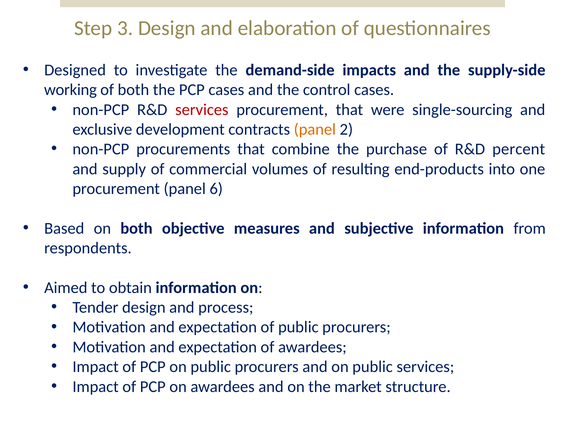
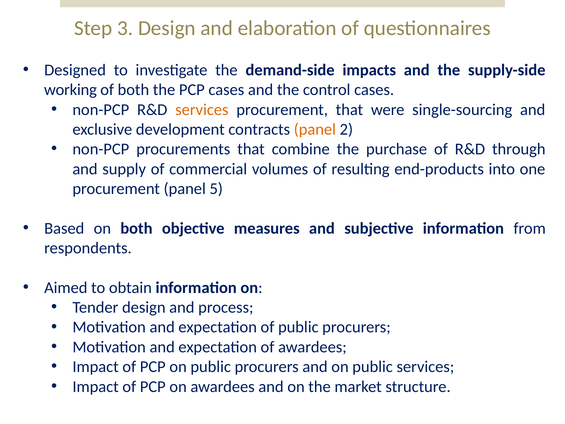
services at (202, 109) colour: red -> orange
percent: percent -> through
6: 6 -> 5
